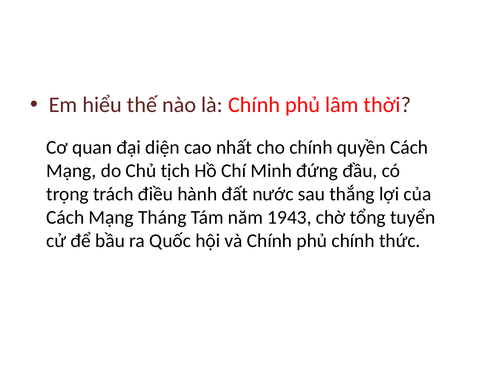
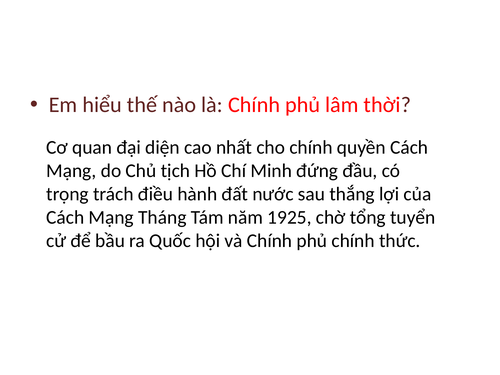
1943: 1943 -> 1925
